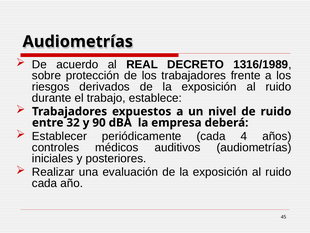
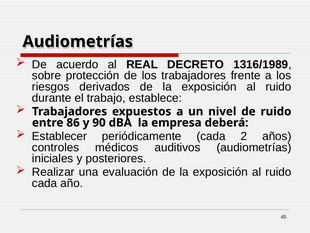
32: 32 -> 86
4: 4 -> 2
